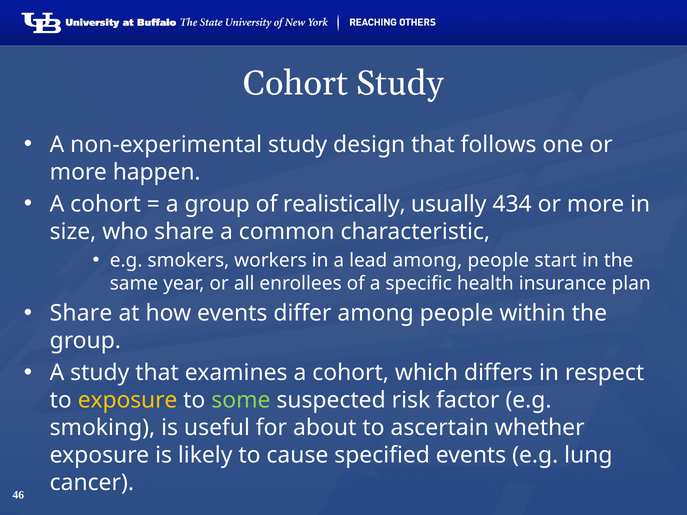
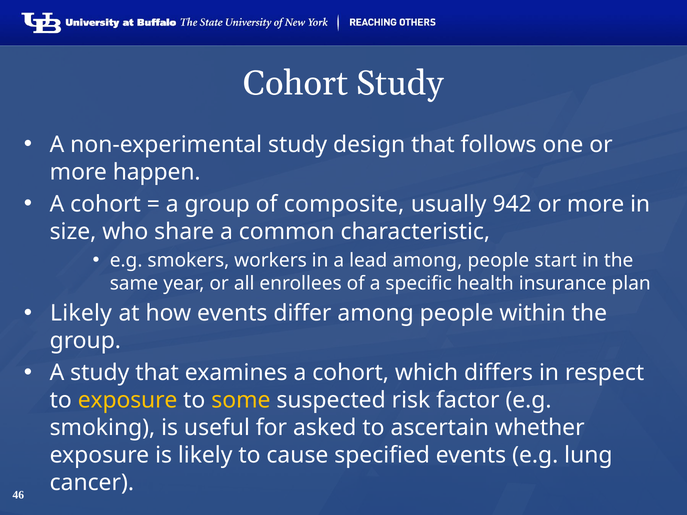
realistically: realistically -> composite
434: 434 -> 942
Share at (81, 313): Share -> Likely
some colour: light green -> yellow
about: about -> asked
